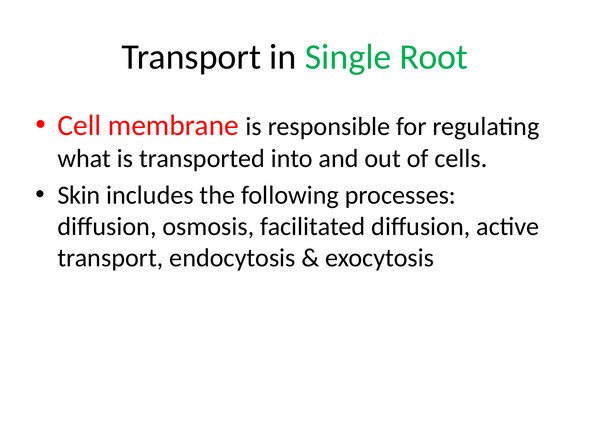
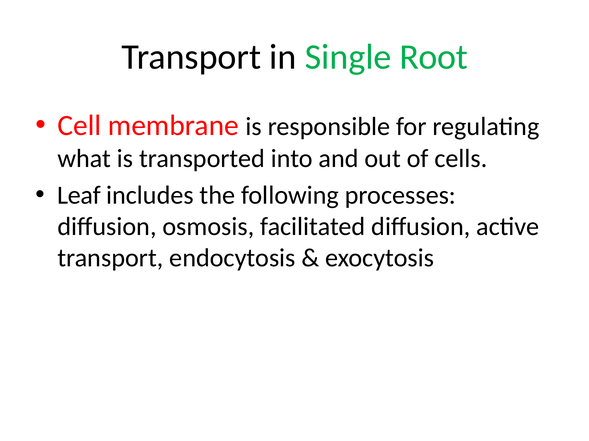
Skin: Skin -> Leaf
